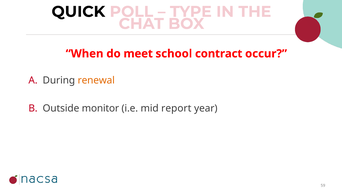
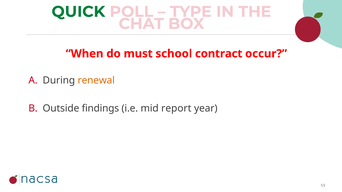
QUICK colour: black -> green
meet: meet -> must
monitor: monitor -> findings
